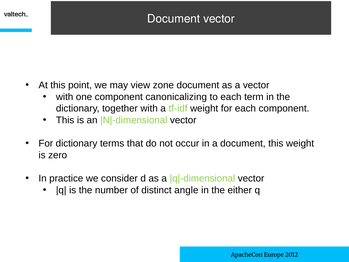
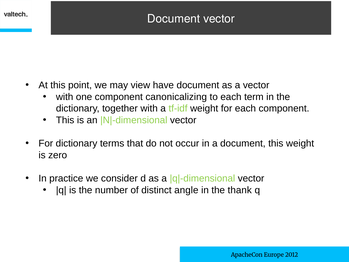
zone: zone -> have
either: either -> thank
